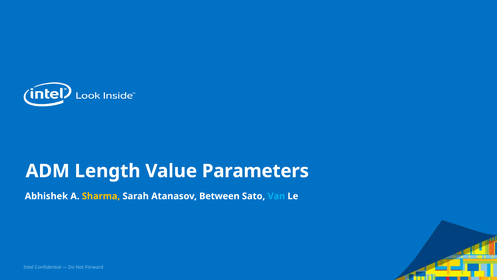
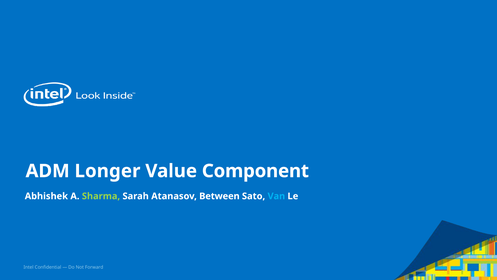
Length: Length -> Longer
Parameters: Parameters -> Component
Sharma colour: yellow -> light green
